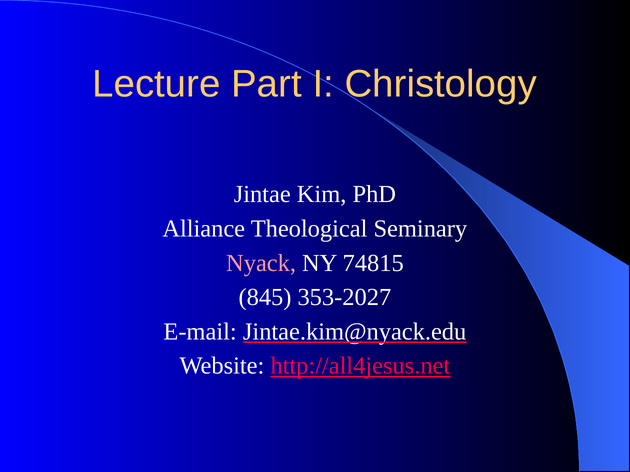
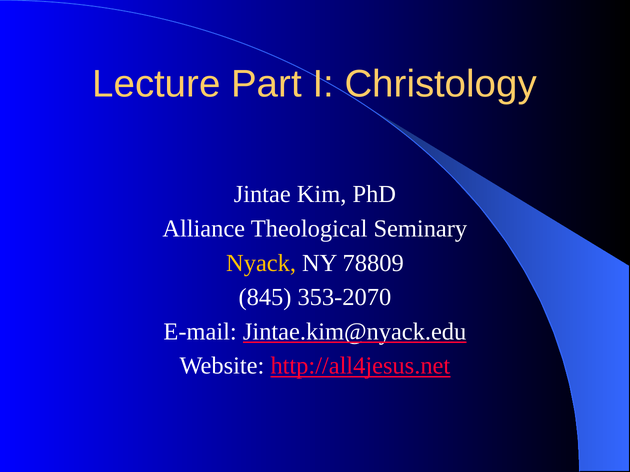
Nyack colour: pink -> yellow
74815: 74815 -> 78809
353-2027: 353-2027 -> 353-2070
